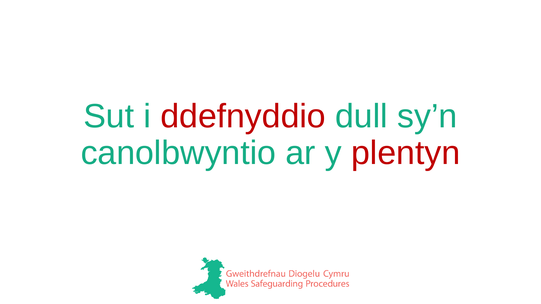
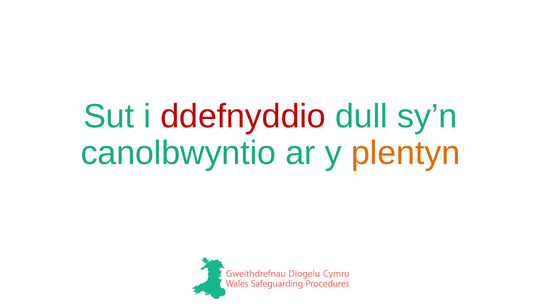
plentyn colour: red -> orange
